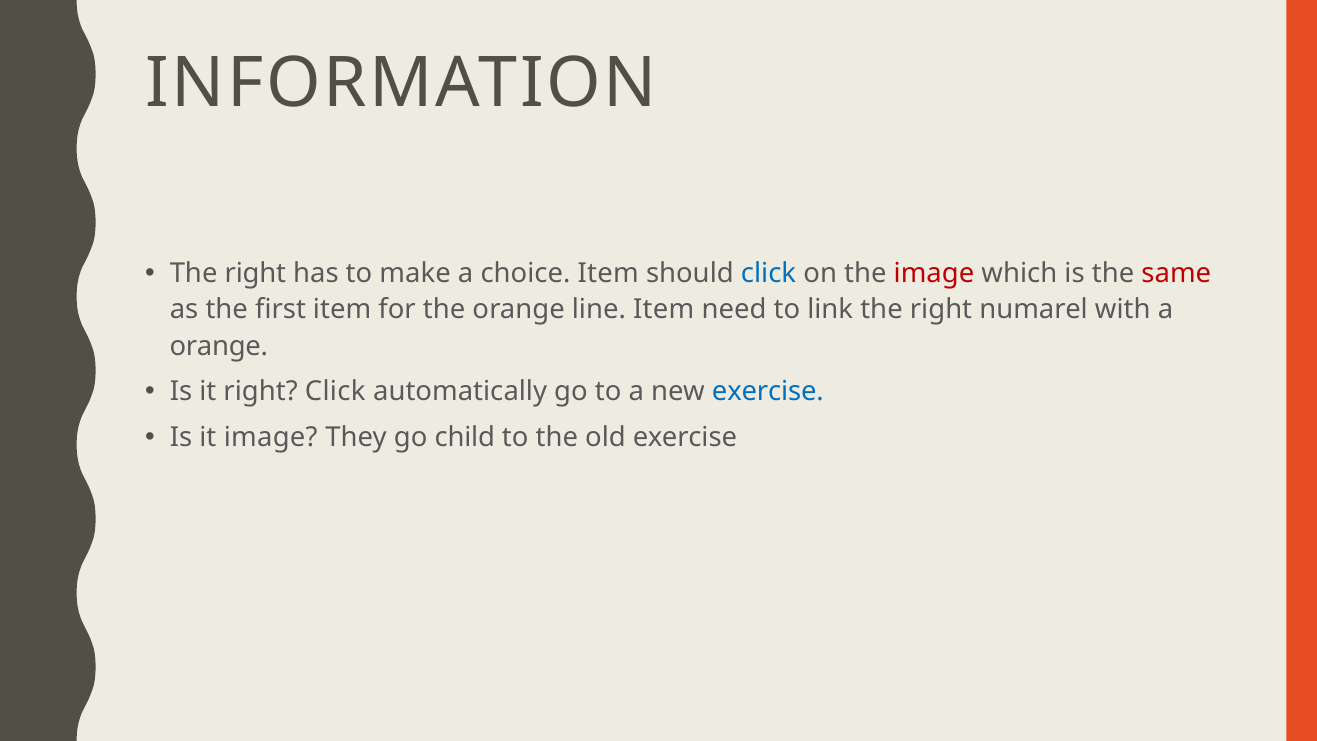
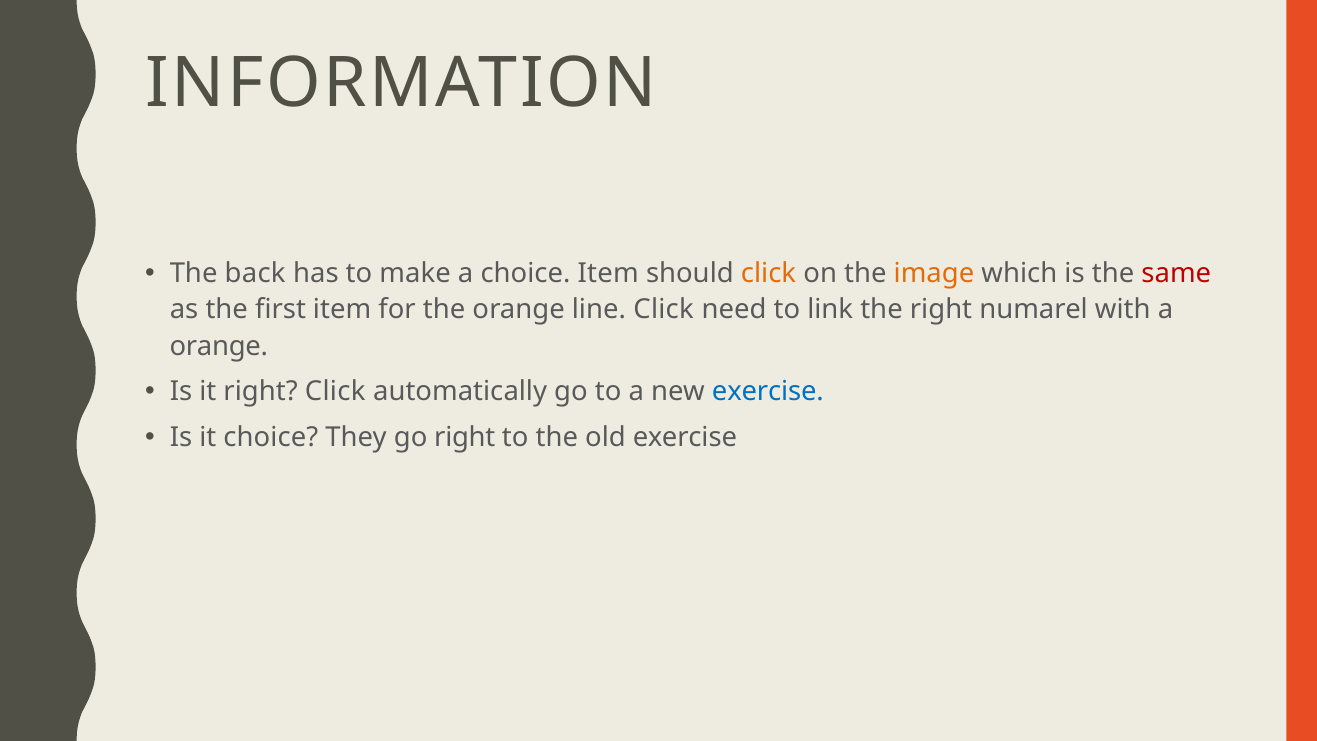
right at (255, 274): right -> back
click at (769, 274) colour: blue -> orange
image at (934, 274) colour: red -> orange
line Item: Item -> Click
it image: image -> choice
go child: child -> right
